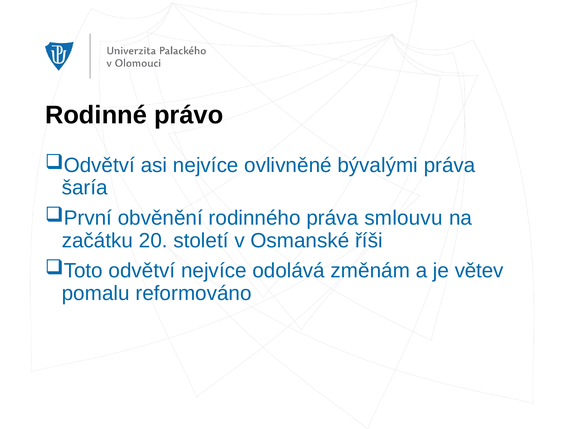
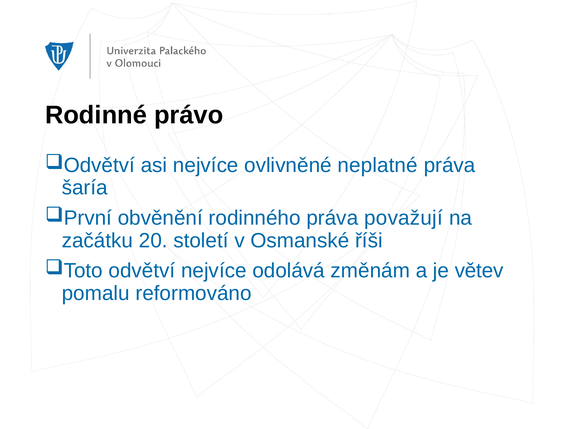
bývalými: bývalými -> neplatné
smlouvu: smlouvu -> považují
